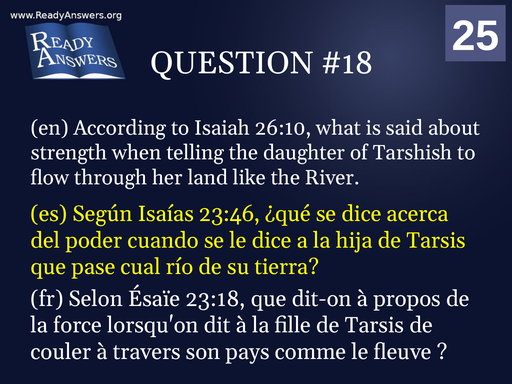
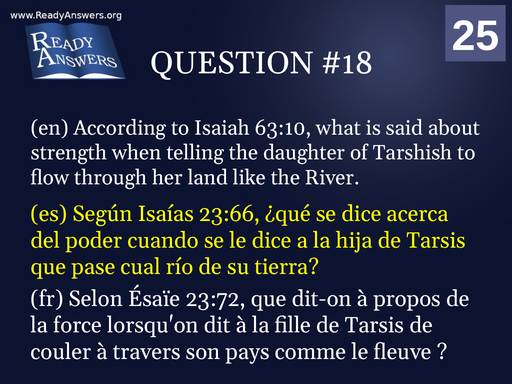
26:10: 26:10 -> 63:10
23:46: 23:46 -> 23:66
23:18: 23:18 -> 23:72
